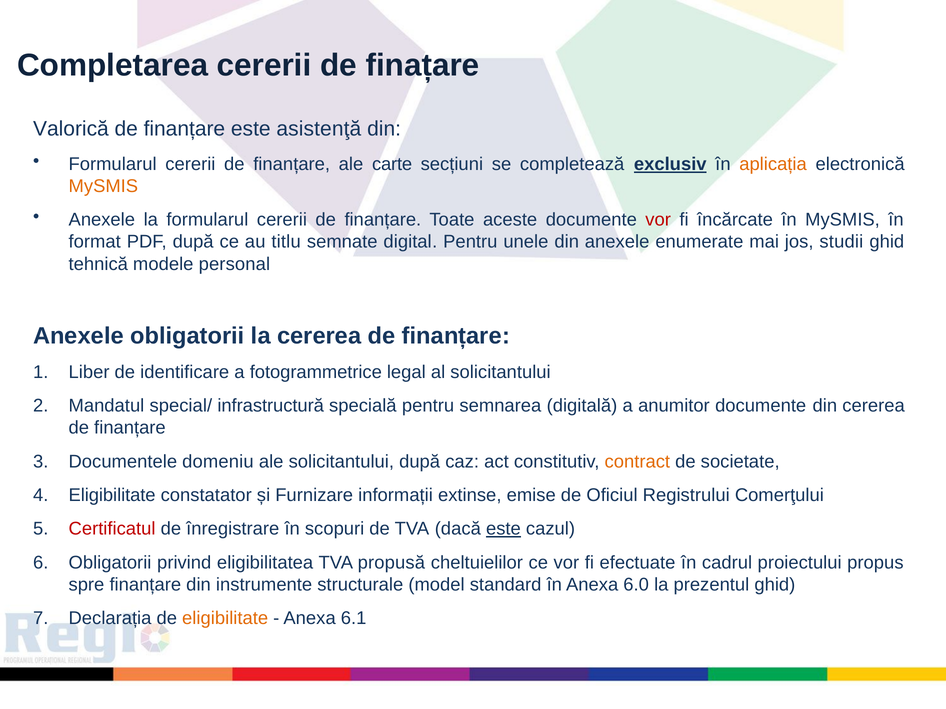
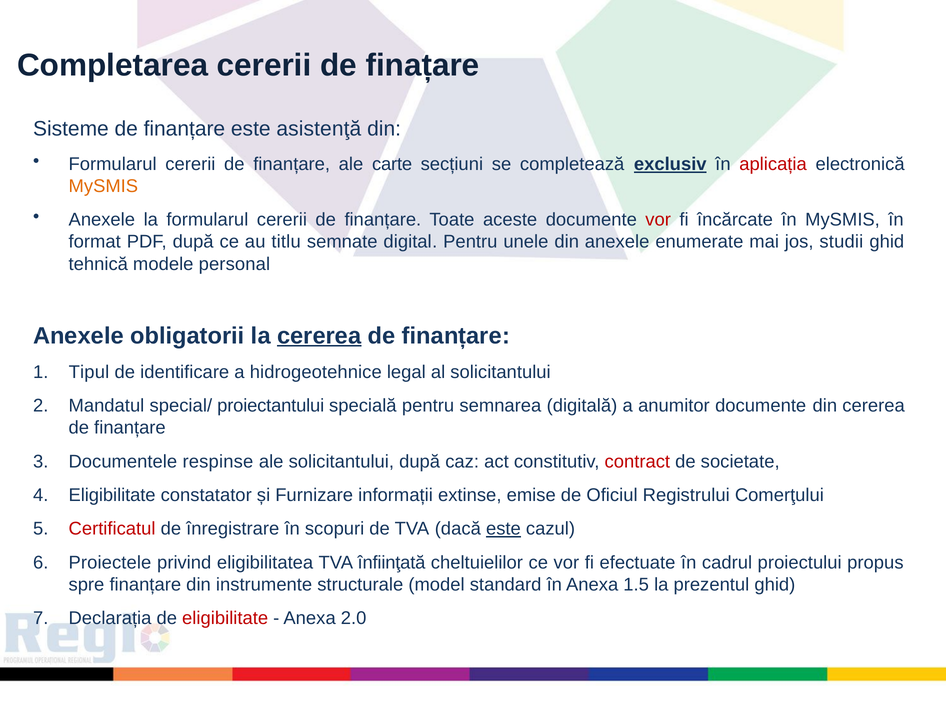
Valorică: Valorică -> Sisteme
aplicația colour: orange -> red
cererea at (319, 336) underline: none -> present
Liber: Liber -> Tipul
fotogrammetrice: fotogrammetrice -> hidrogeotehnice
infrastructură: infrastructură -> proiectantului
domeniu: domeniu -> respinse
contract colour: orange -> red
Obligatorii at (110, 563): Obligatorii -> Proiectele
propusă: propusă -> înfiinţată
6.0: 6.0 -> 1.5
eligibilitate at (225, 619) colour: orange -> red
6.1: 6.1 -> 2.0
